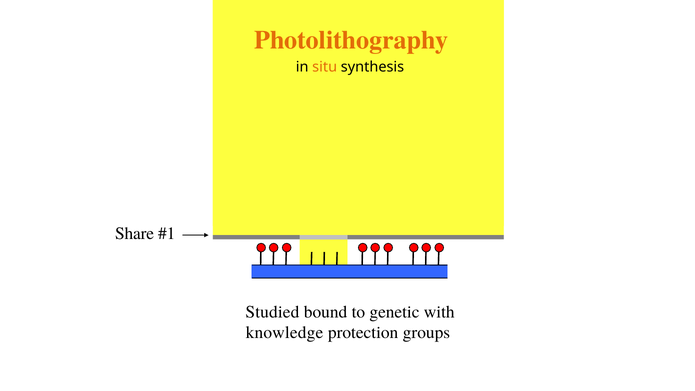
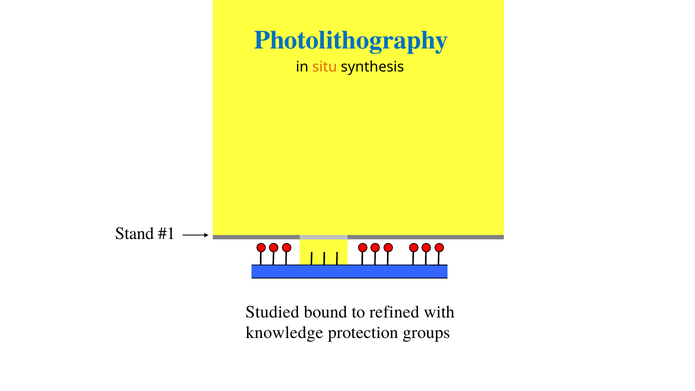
Photolithography colour: orange -> blue
Share: Share -> Stand
genetic: genetic -> refined
